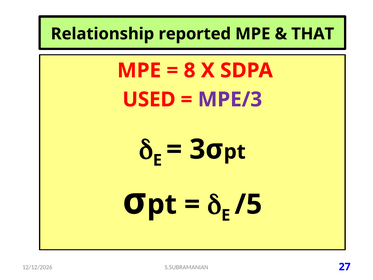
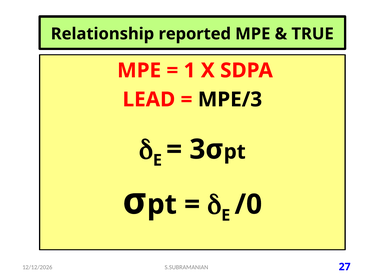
THAT: THAT -> TRUE
8: 8 -> 1
USED: USED -> LEAD
MPE/3 colour: purple -> black
/5: /5 -> /0
